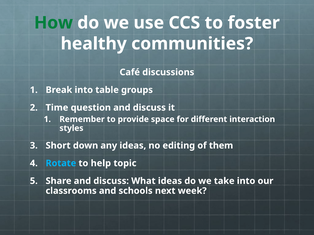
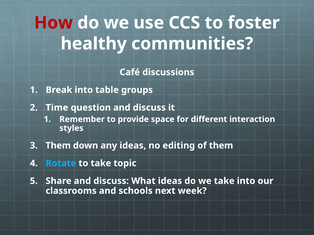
How colour: green -> red
Short at (58, 146): Short -> Them
to help: help -> take
